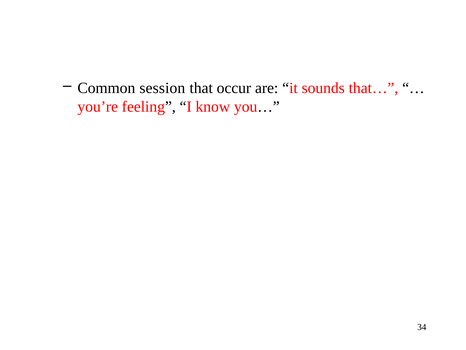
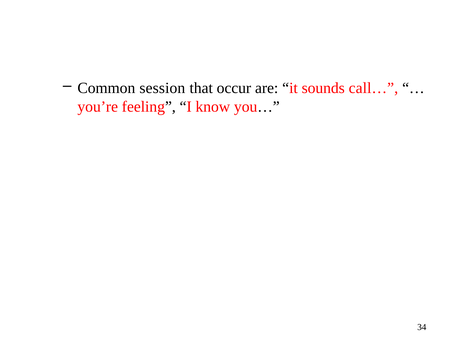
that…: that… -> call…
